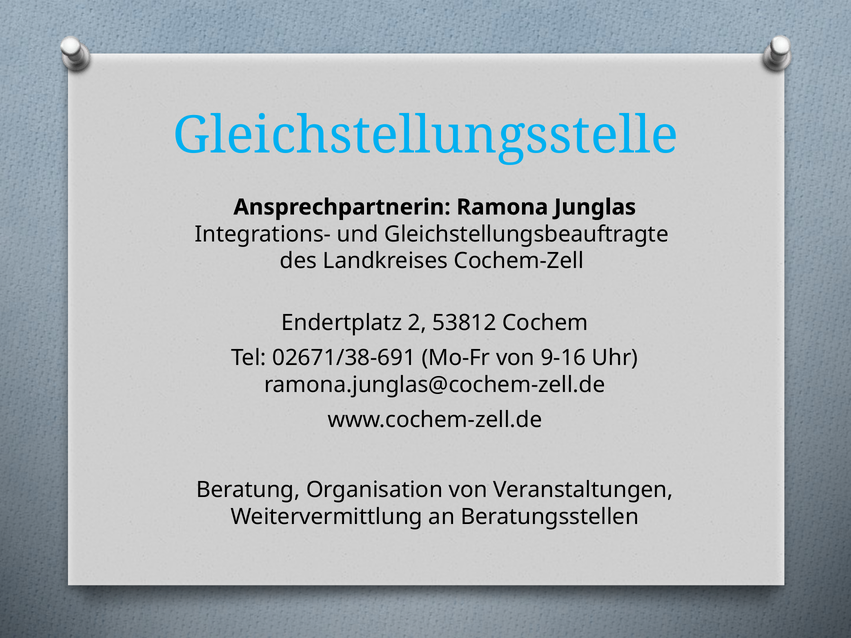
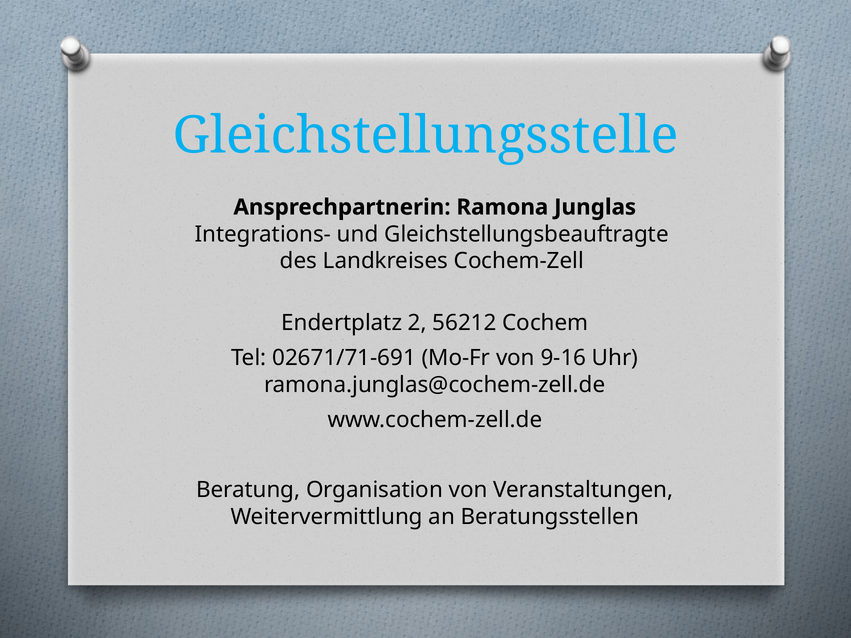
53812: 53812 -> 56212
02671/38-691: 02671/38-691 -> 02671/71-691
